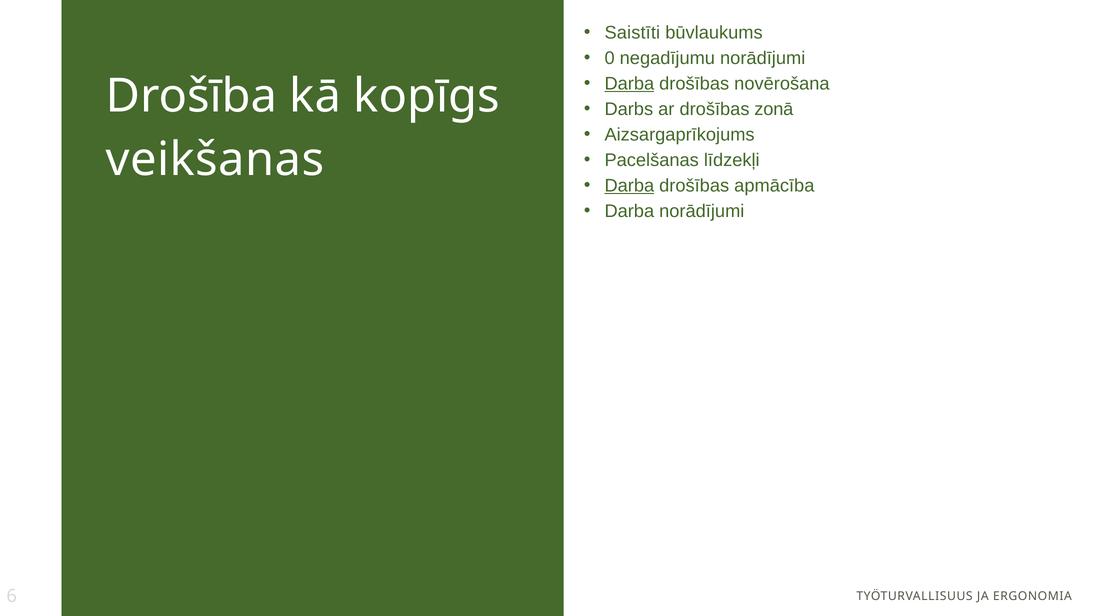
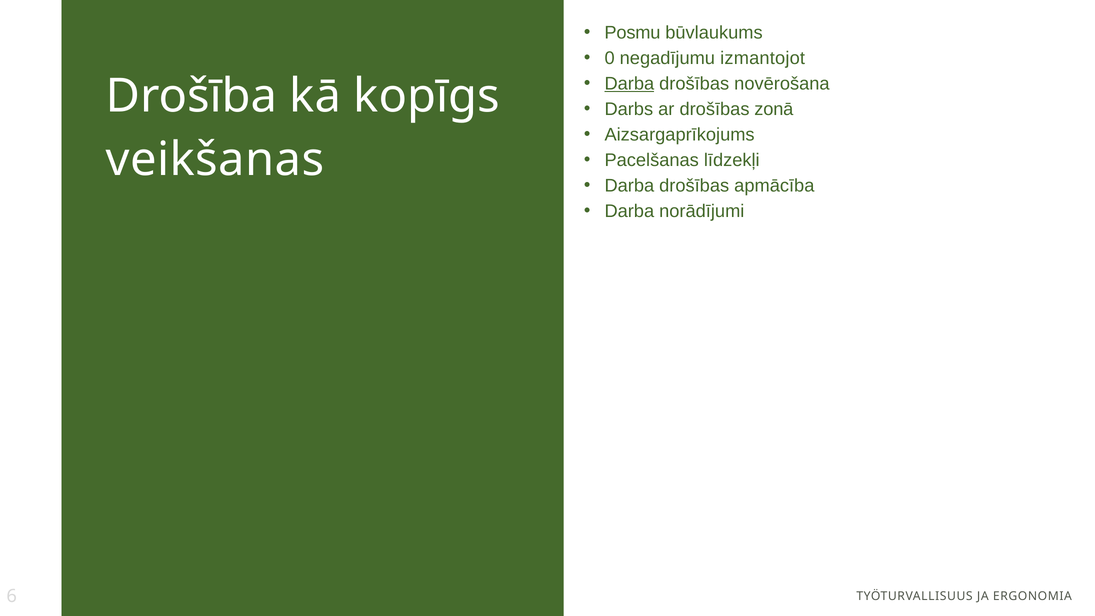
Saistīti: Saistīti -> Posmu
negadījumu norādījumi: norādījumi -> izmantojot
Darba at (629, 186) underline: present -> none
